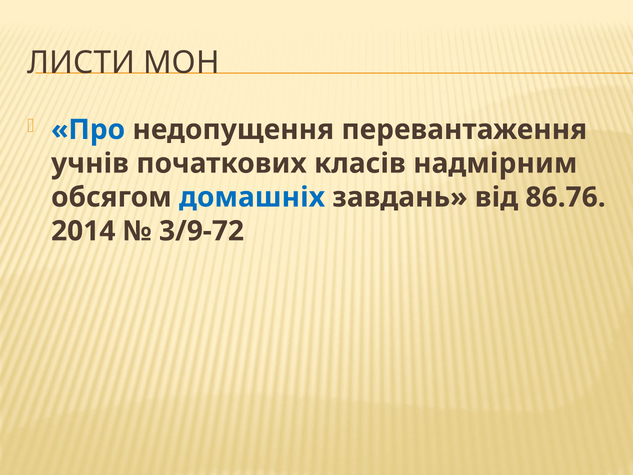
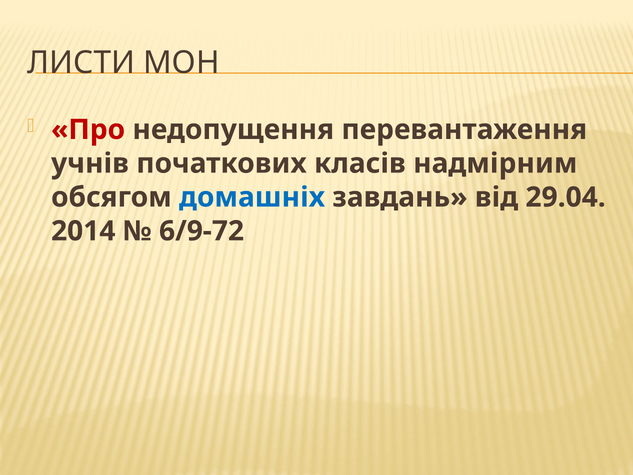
Про colour: blue -> red
86.76: 86.76 -> 29.04
3/9-72: 3/9-72 -> 6/9-72
